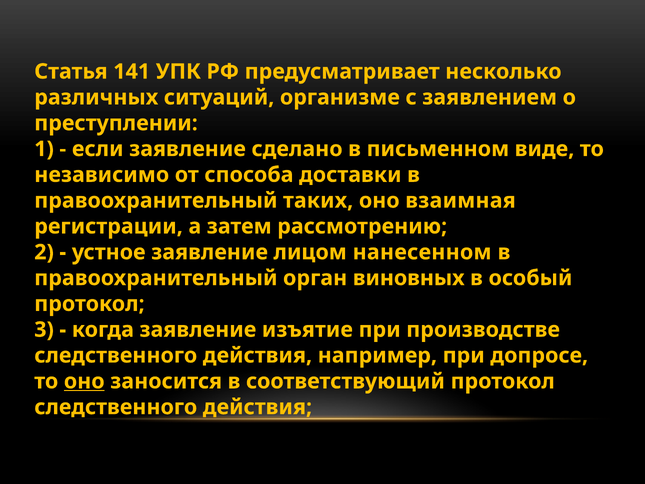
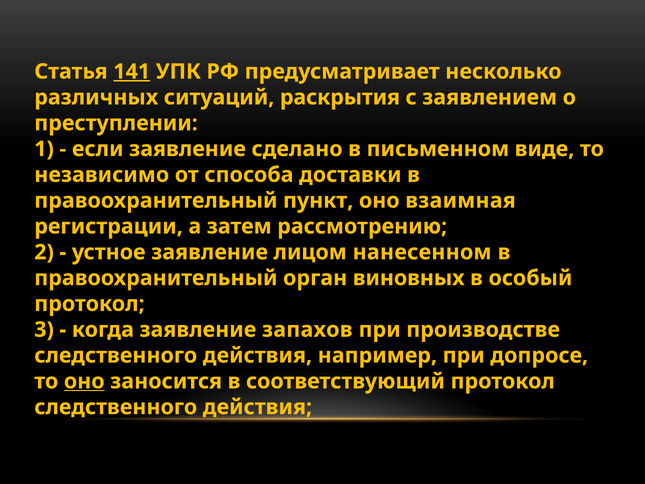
141 underline: none -> present
организме: организме -> раскрытия
таких: таких -> пункт
изъятие: изъятие -> запахов
